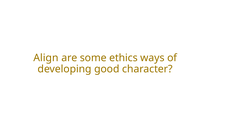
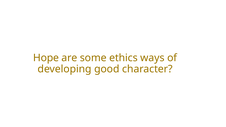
Align: Align -> Hope
